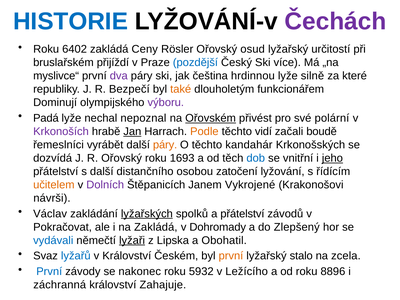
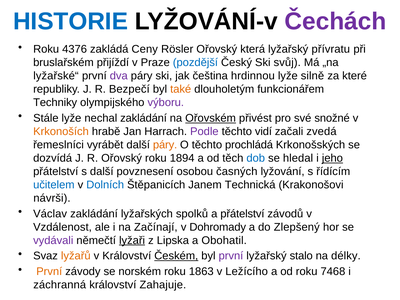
6402: 6402 -> 4376
osud: osud -> která
určitostí: určitostí -> přívratu
více: více -> svůj
myslivce“: myslivce“ -> lyžařské“
Dominují: Dominují -> Techniky
Padá: Padá -> Stále
nechal nepoznal: nepoznal -> zakládání
polární: polární -> snožné
Krkonoších colour: purple -> orange
Jan underline: present -> none
Podle colour: orange -> purple
boudě: boudě -> zvedá
kandahár: kandahár -> prochládá
1693: 1693 -> 1894
vnitřní: vnitřní -> hledal
distančního: distančního -> povznesení
zatočení: zatočení -> časných
učitelem colour: orange -> blue
Dolních colour: purple -> blue
Vykrojené: Vykrojené -> Technická
lyžařských underline: present -> none
Pokračovat: Pokračovat -> Vzdálenost
na Zakládá: Zakládá -> Začínají
vydávali colour: blue -> purple
lyžařů colour: blue -> orange
Českém underline: none -> present
první at (231, 256) colour: orange -> purple
zcela: zcela -> délky
První at (49, 271) colour: blue -> orange
nakonec: nakonec -> norském
5932: 5932 -> 1863
8896: 8896 -> 7468
